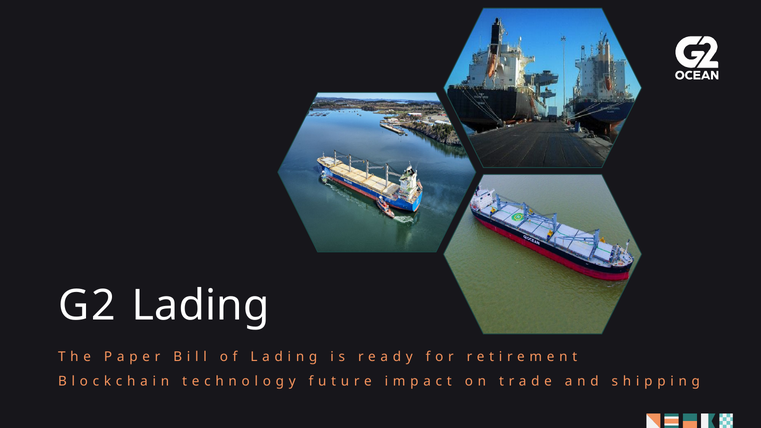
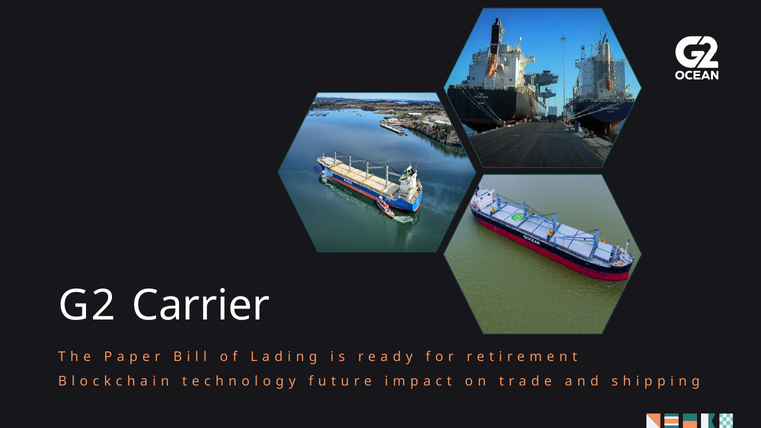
Lading: Lading -> Carrier
